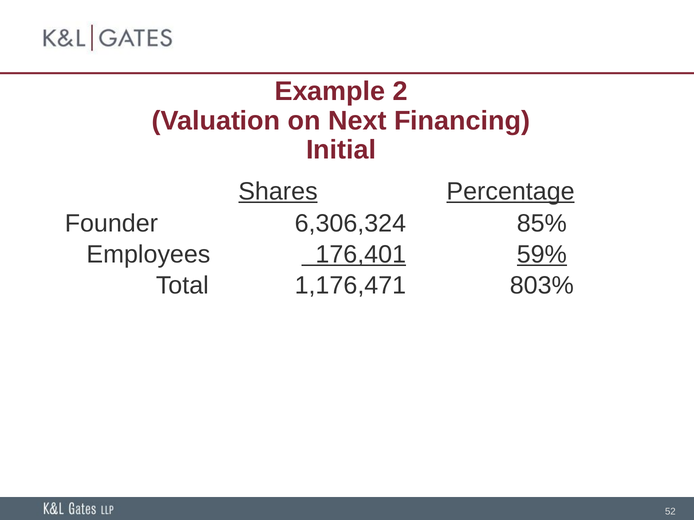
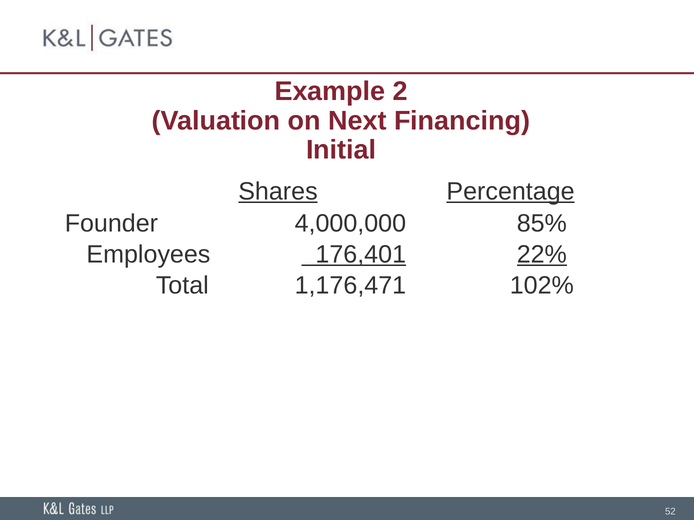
6,306,324: 6,306,324 -> 4,000,000
59%: 59% -> 22%
803%: 803% -> 102%
